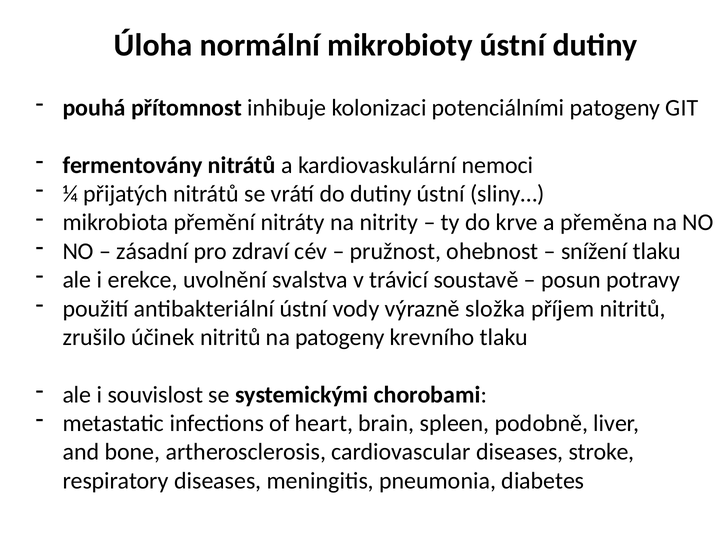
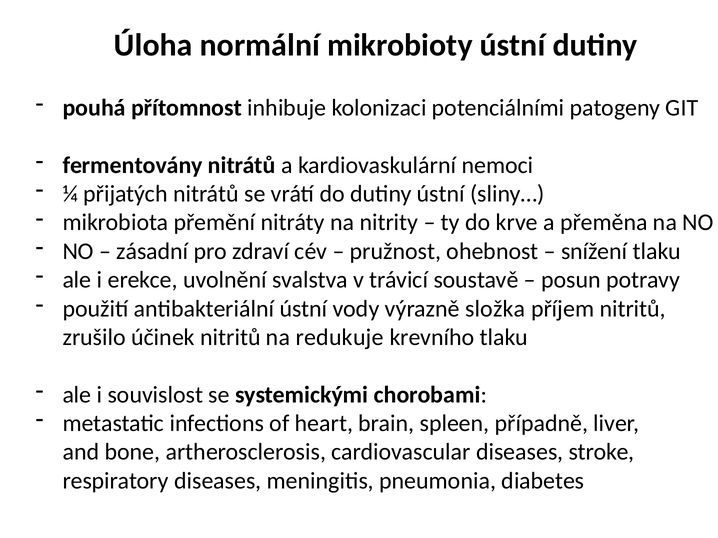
na patogeny: patogeny -> redukuje
podobně: podobně -> případně
